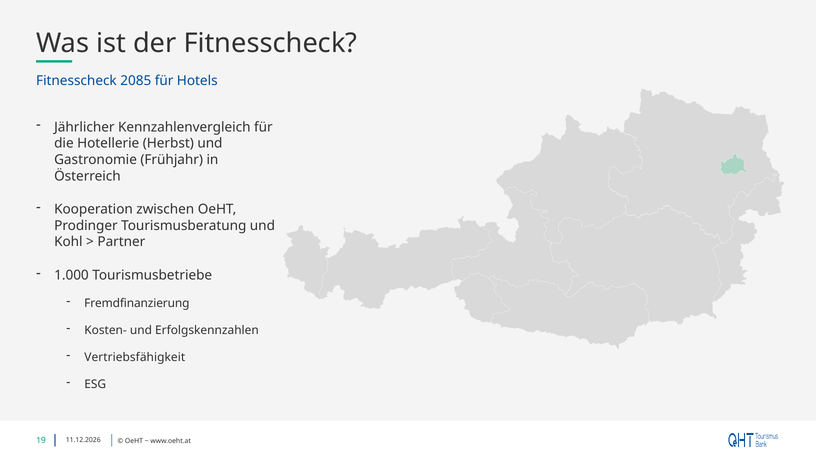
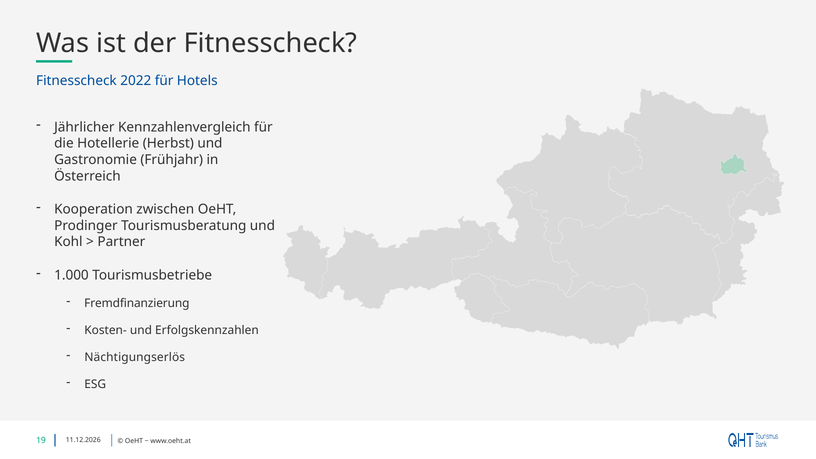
2085: 2085 -> 2022
Vertriebsfähigkeit: Vertriebsfähigkeit -> Nächtigungserlös
